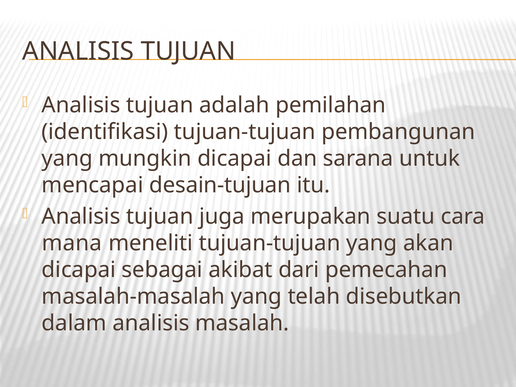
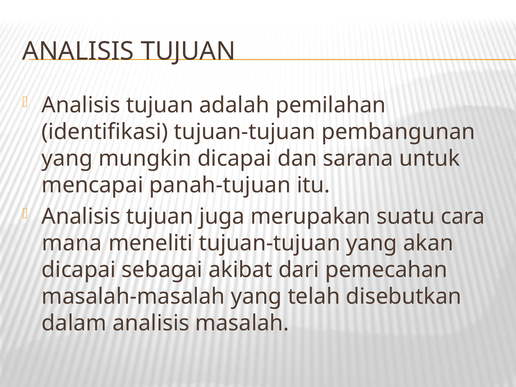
desain-tujuan: desain-tujuan -> panah-tujuan
